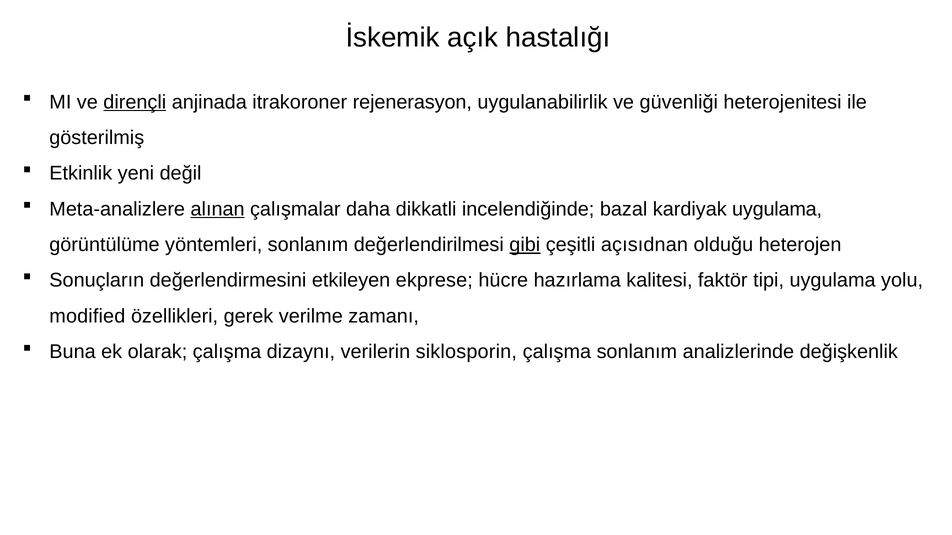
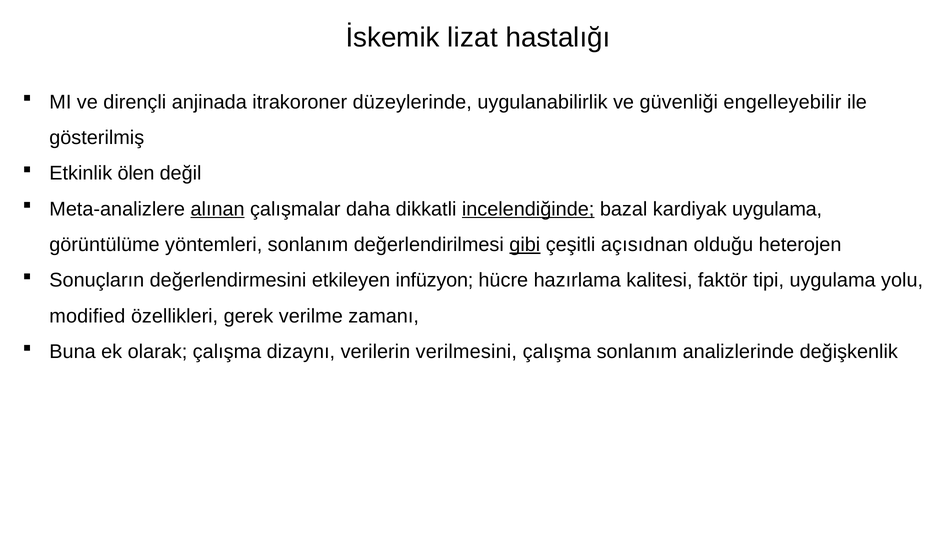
açık: açık -> lizat
dirençli underline: present -> none
rejenerasyon: rejenerasyon -> düzeylerinde
heterojenitesi: heterojenitesi -> engelleyebilir
yeni: yeni -> ölen
incelendiğinde underline: none -> present
ekprese: ekprese -> infüzyon
siklosporin: siklosporin -> verilmesini
